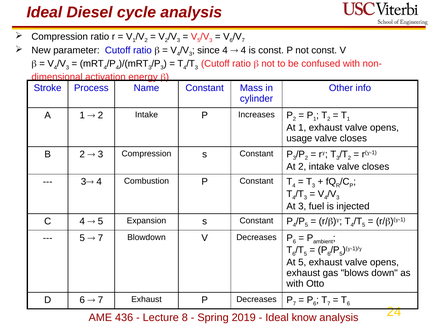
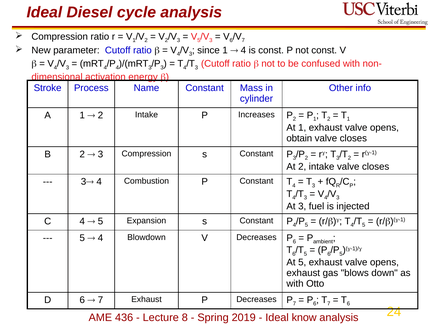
since 4: 4 -> 1
usage: usage -> obtain
7 at (100, 238): 7 -> 4
